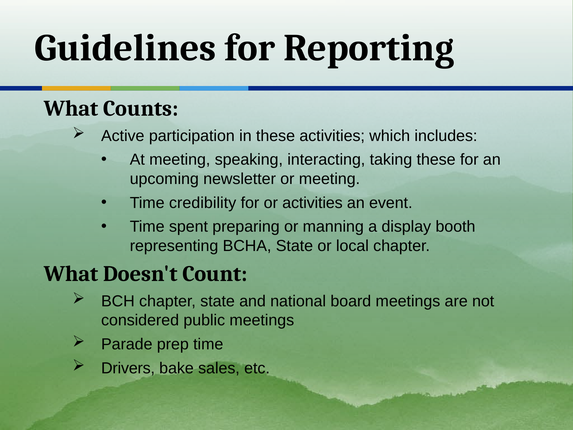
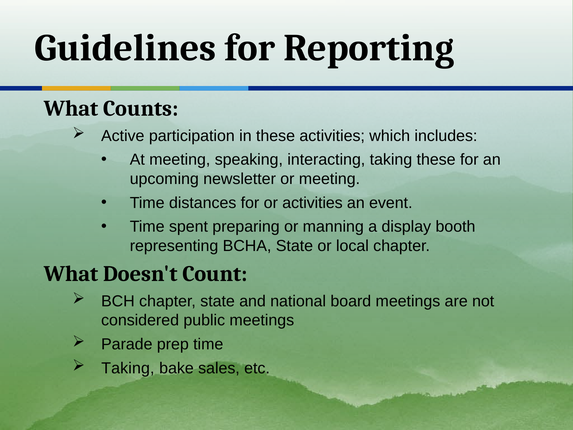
credibility: credibility -> distances
Drivers at (128, 368): Drivers -> Taking
